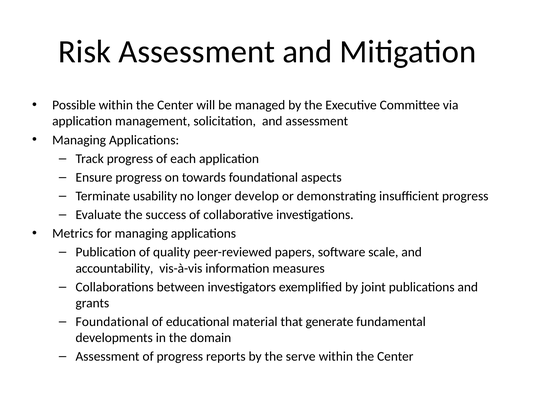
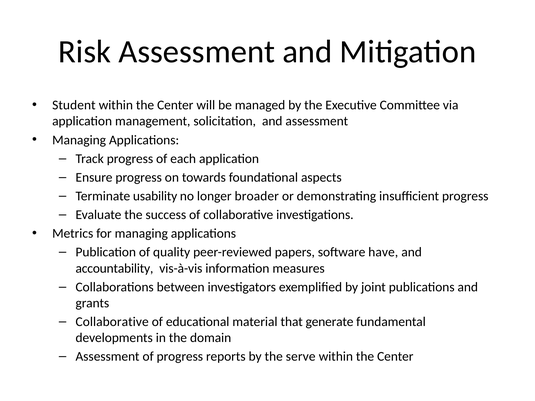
Possible: Possible -> Student
develop: develop -> broader
scale: scale -> have
Foundational at (112, 322): Foundational -> Collaborative
